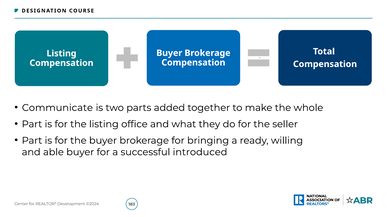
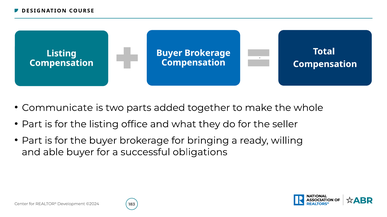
introduced: introduced -> obligations
